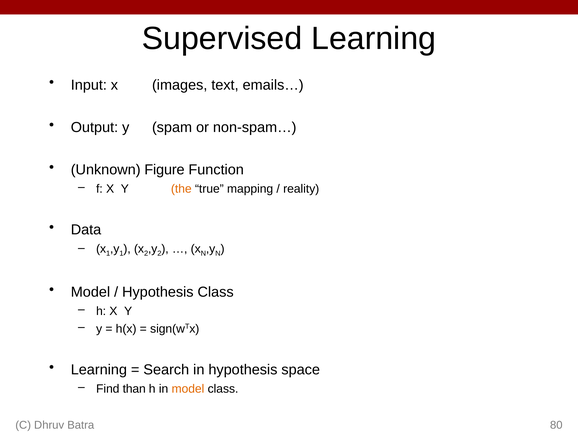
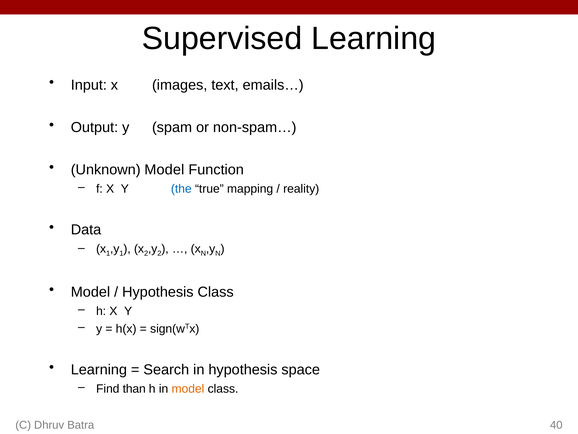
Unknown Figure: Figure -> Model
the colour: orange -> blue
80: 80 -> 40
